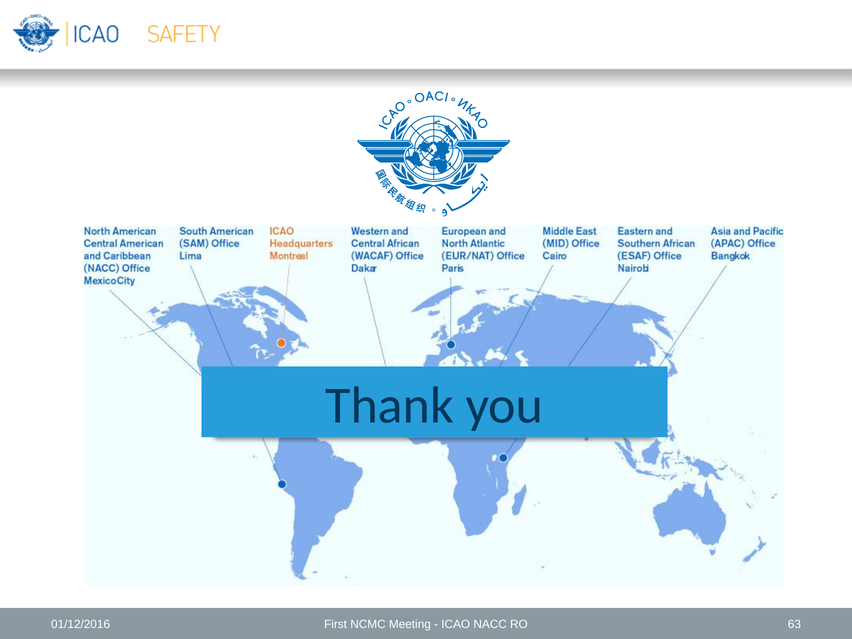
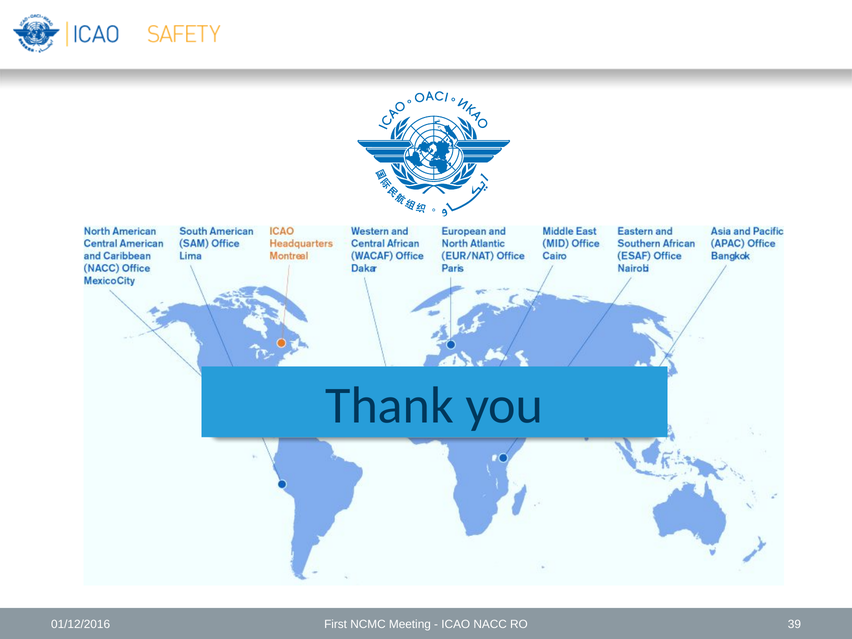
63: 63 -> 39
